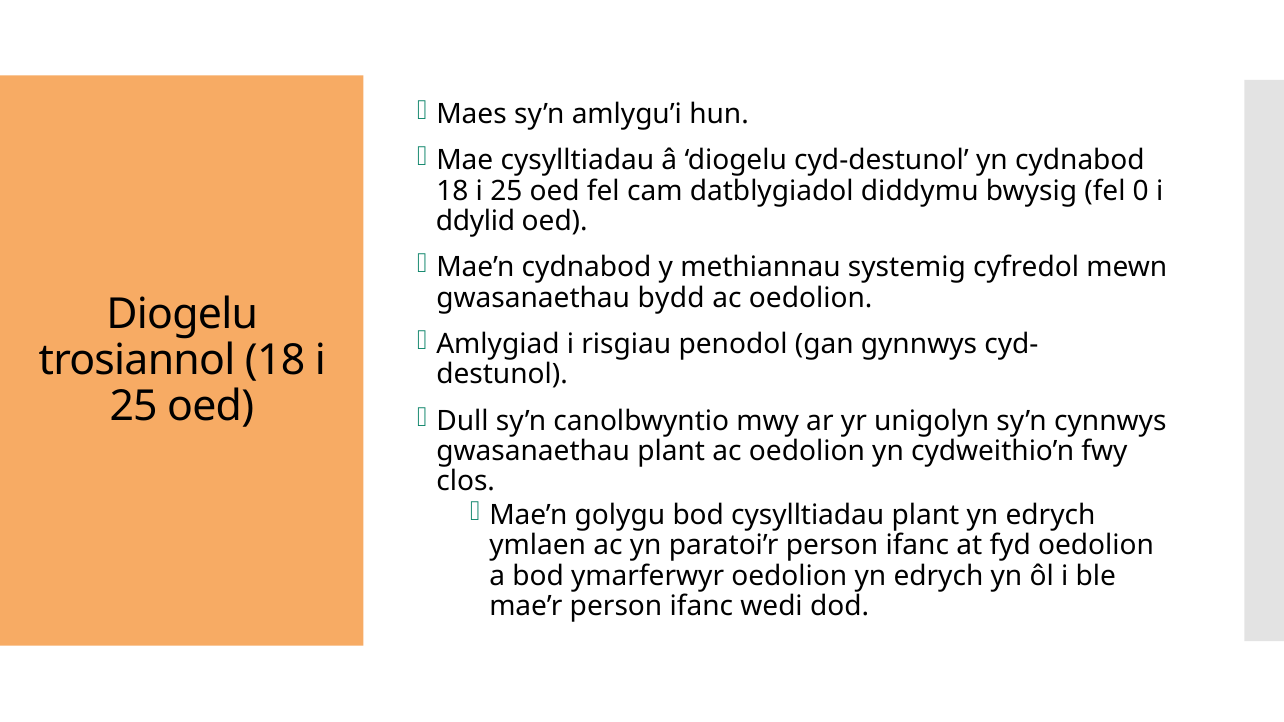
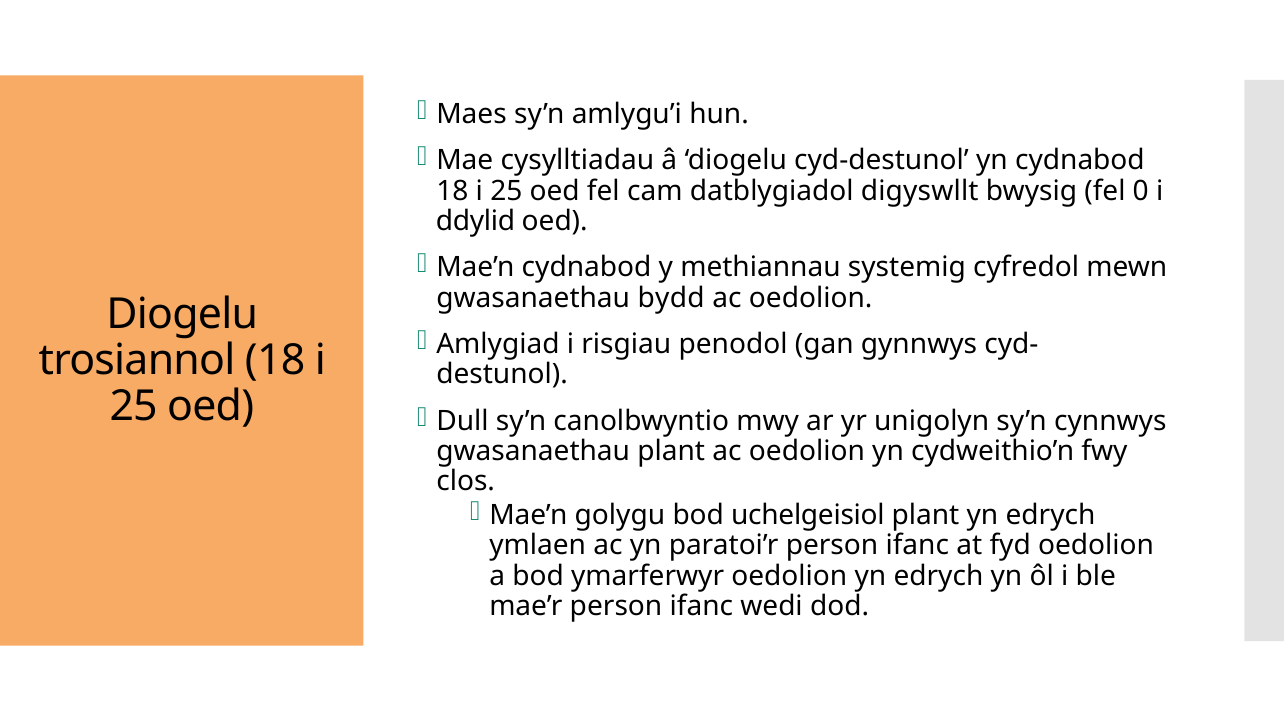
diddymu: diddymu -> digyswllt
bod cysylltiadau: cysylltiadau -> uchelgeisiol
